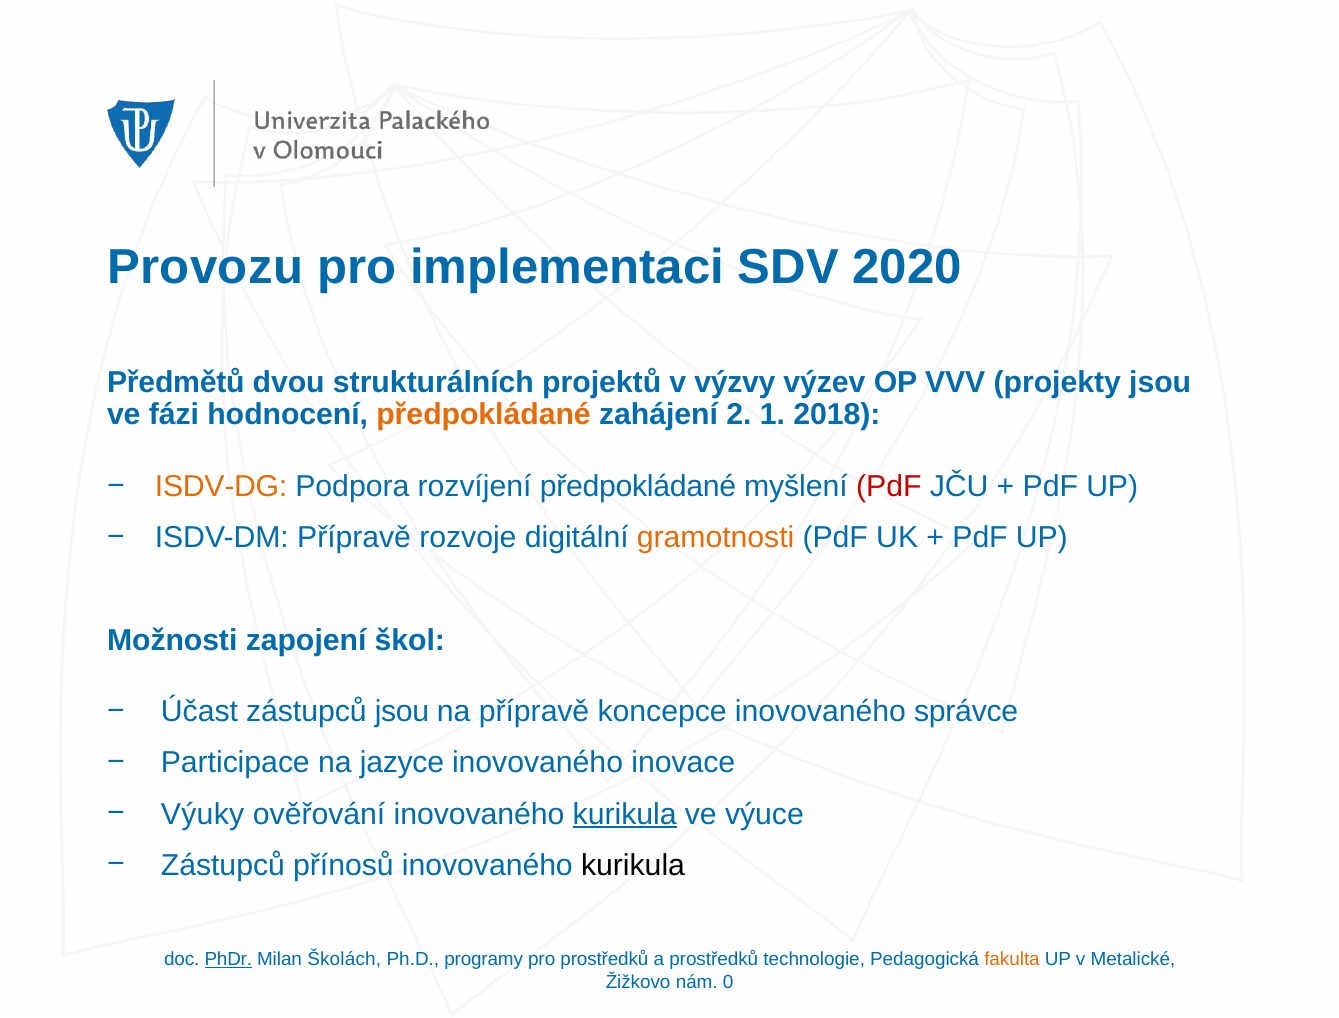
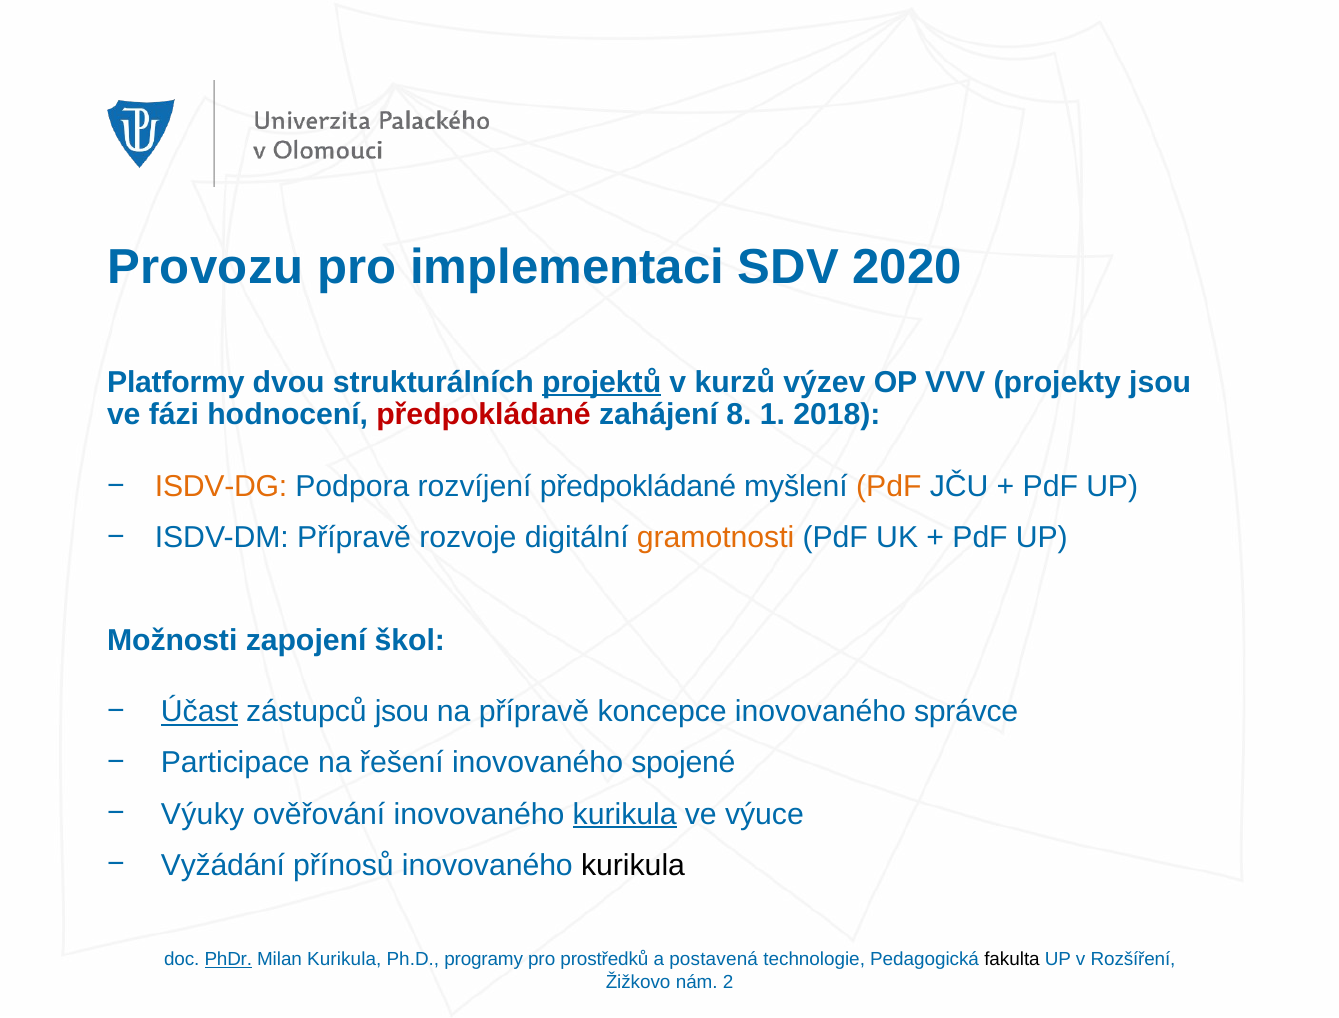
Předmětů: Předmětů -> Platformy
projektů underline: none -> present
výzvy: výzvy -> kurzů
předpokládané at (484, 415) colour: orange -> red
2: 2 -> 8
PdF at (889, 486) colour: red -> orange
Účast underline: none -> present
jazyce: jazyce -> řešení
inovace: inovace -> spojené
Zástupců at (223, 865): Zástupců -> Vyžádání
Milan Školách: Školách -> Kurikula
a prostředků: prostředků -> postavená
fakulta colour: orange -> black
Metalické: Metalické -> Rozšíření
0: 0 -> 2
